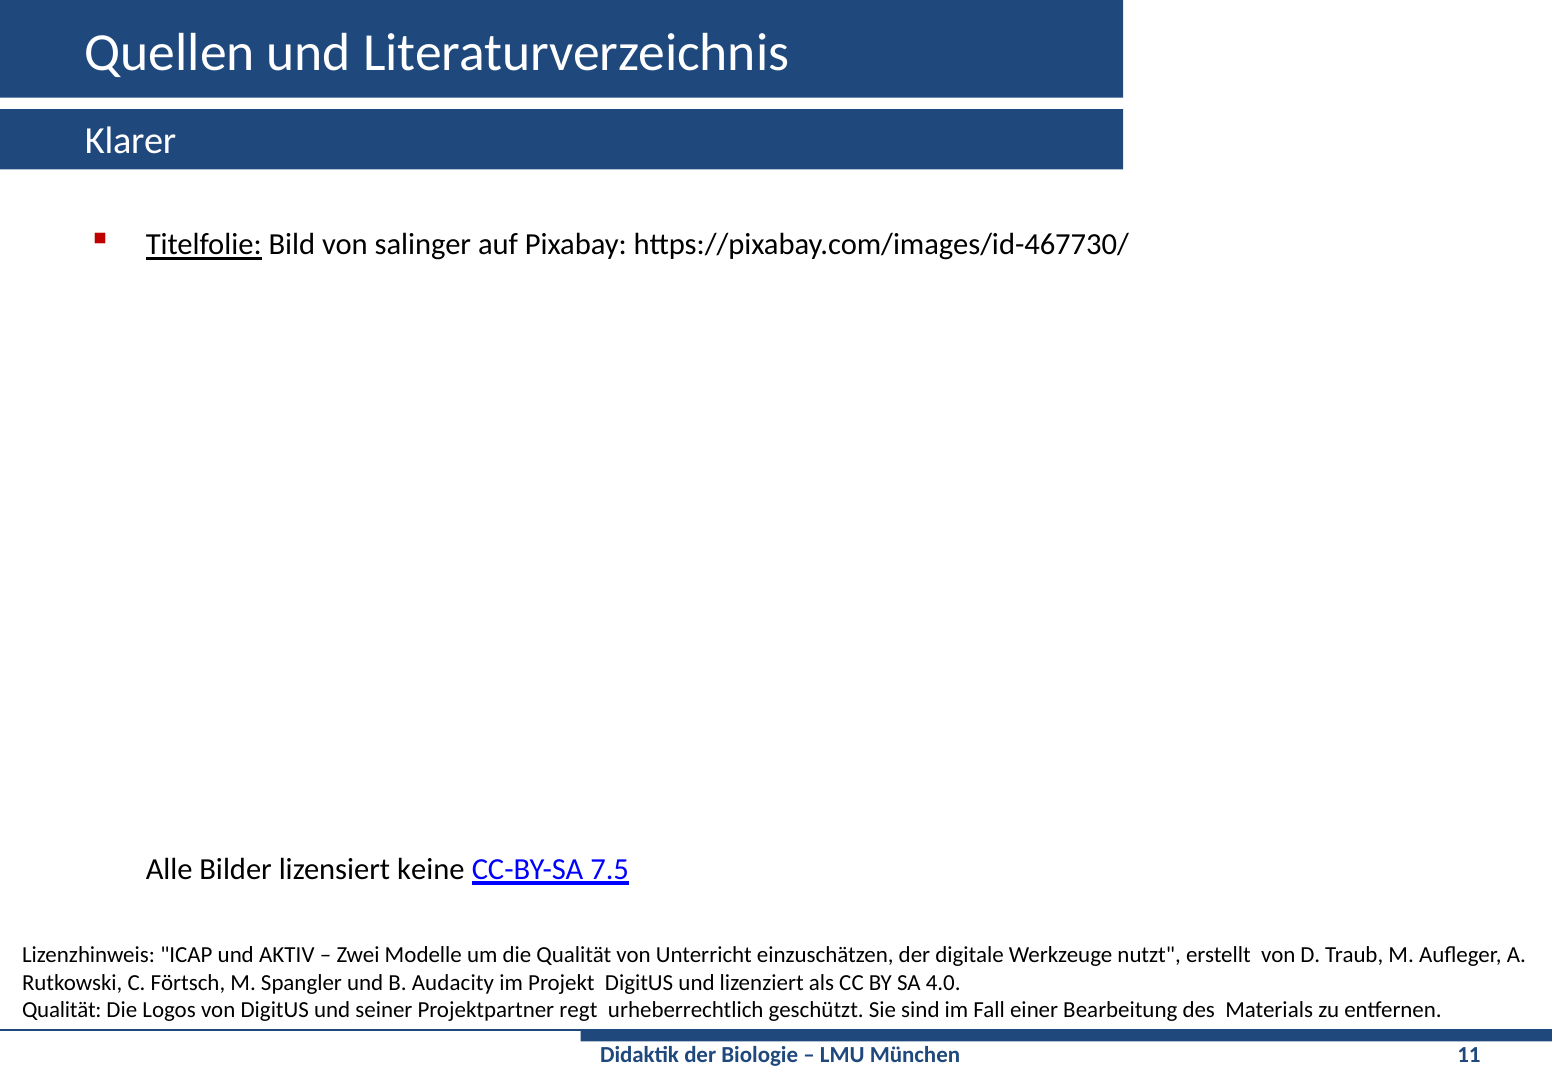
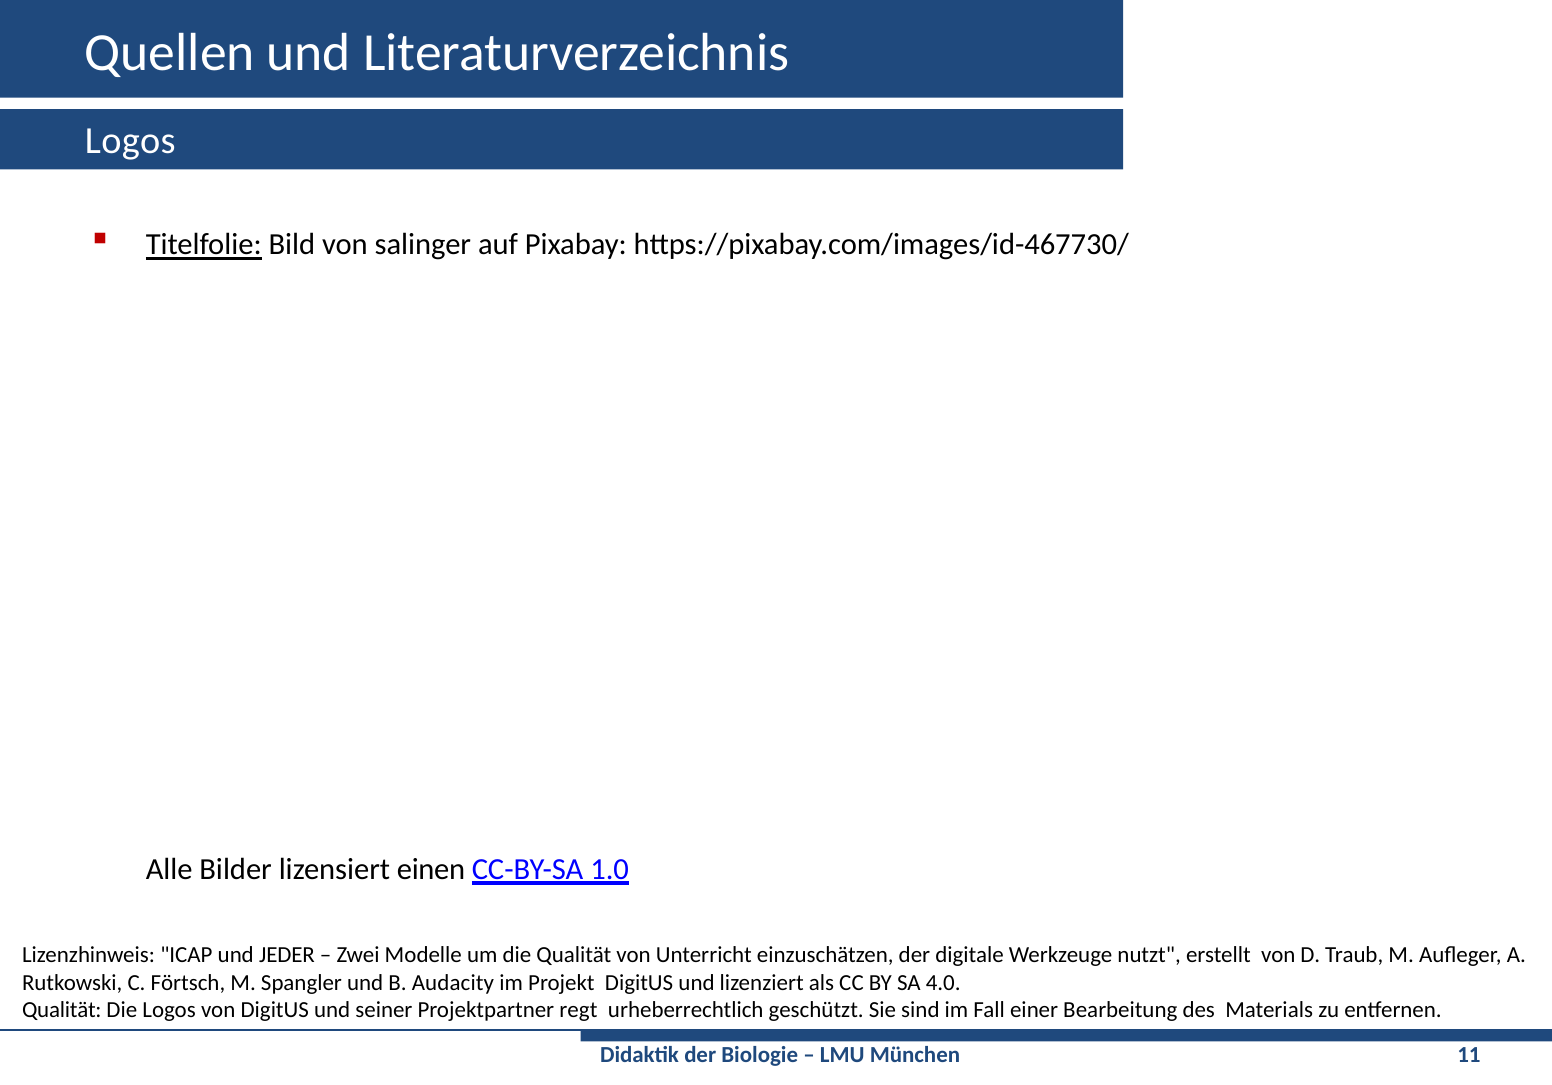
Klarer at (131, 141): Klarer -> Logos
keine: keine -> einen
7.5: 7.5 -> 1.0
AKTIV: AKTIV -> JEDER
